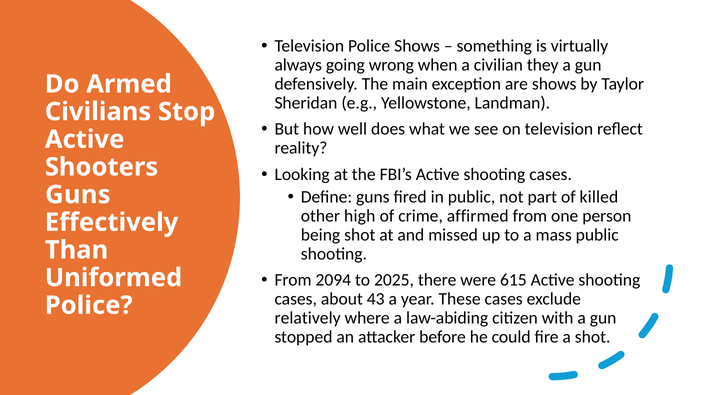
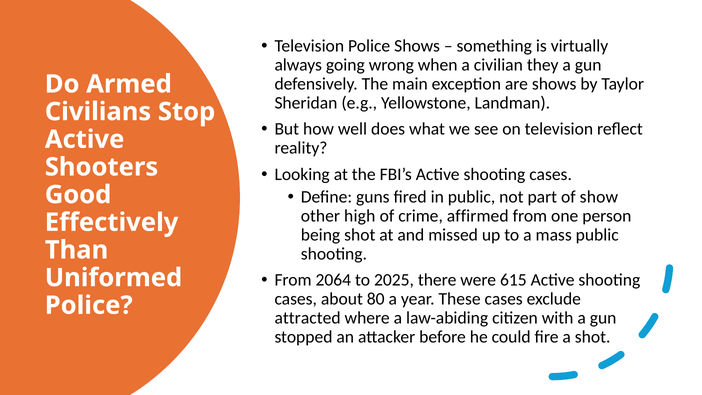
killed: killed -> show
Guns at (78, 195): Guns -> Good
2094: 2094 -> 2064
43: 43 -> 80
relatively: relatively -> attracted
